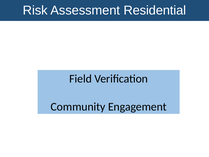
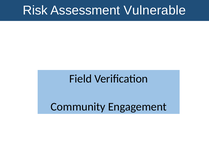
Residential: Residential -> Vulnerable
